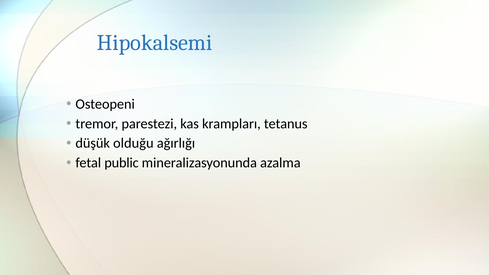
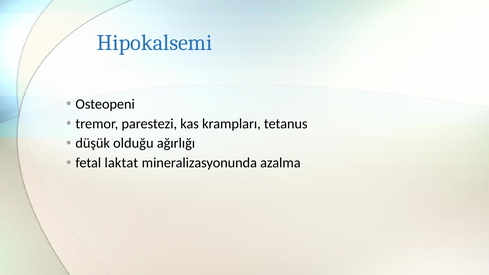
public: public -> laktat
